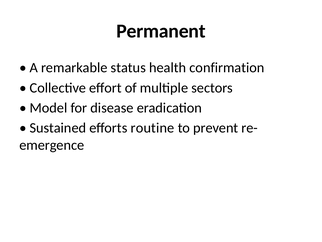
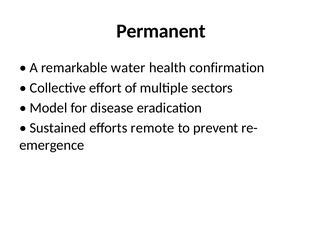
status: status -> water
routine: routine -> remote
